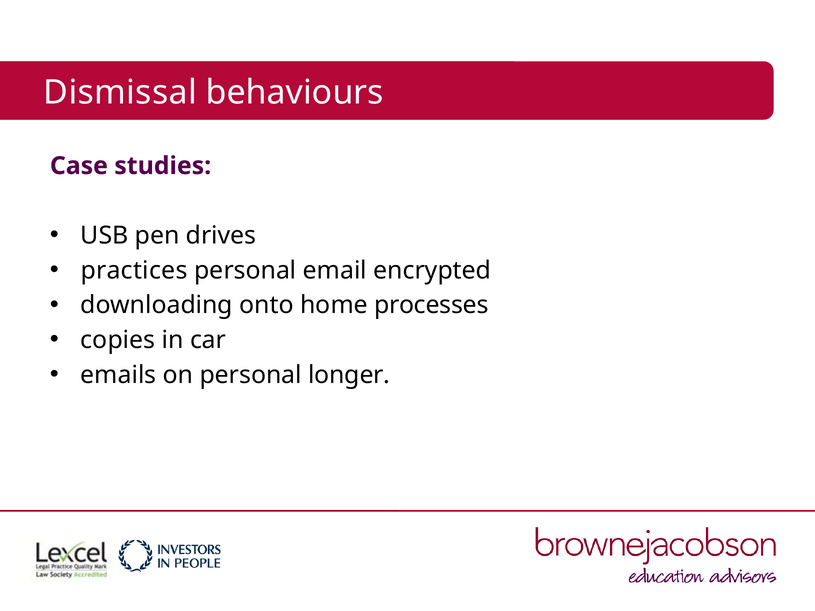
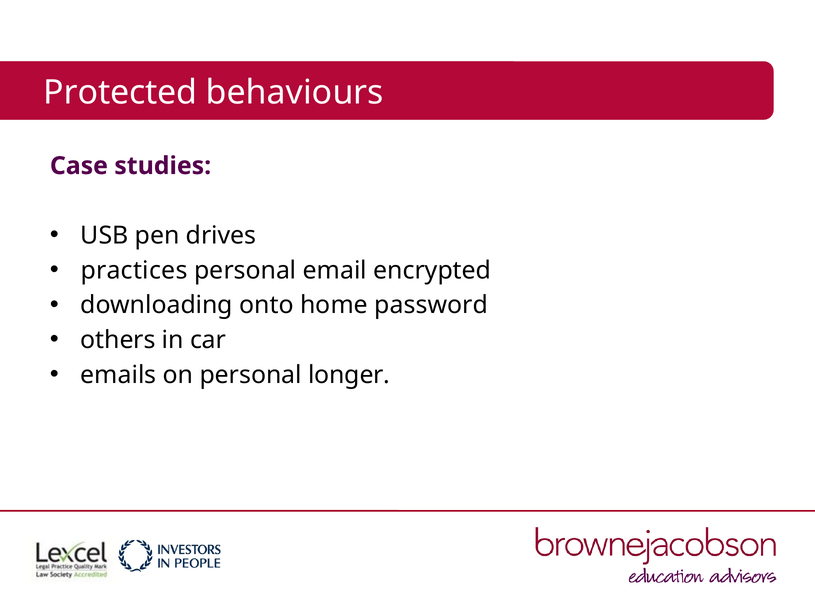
Dismissal: Dismissal -> Protected
processes: processes -> password
copies: copies -> others
